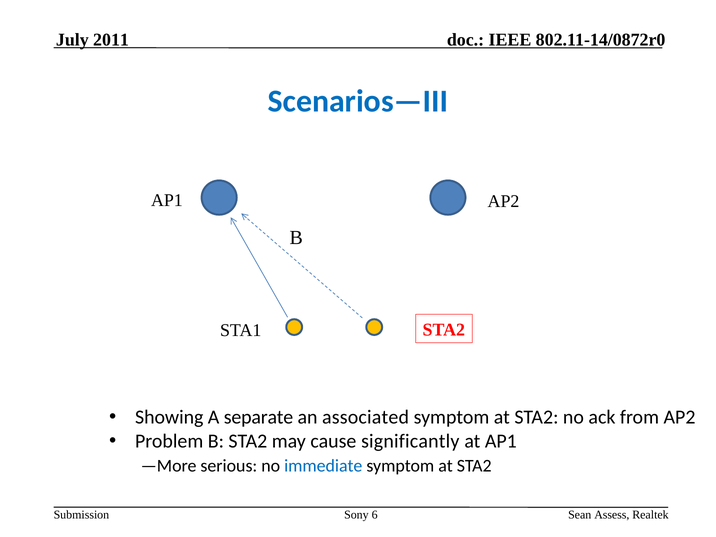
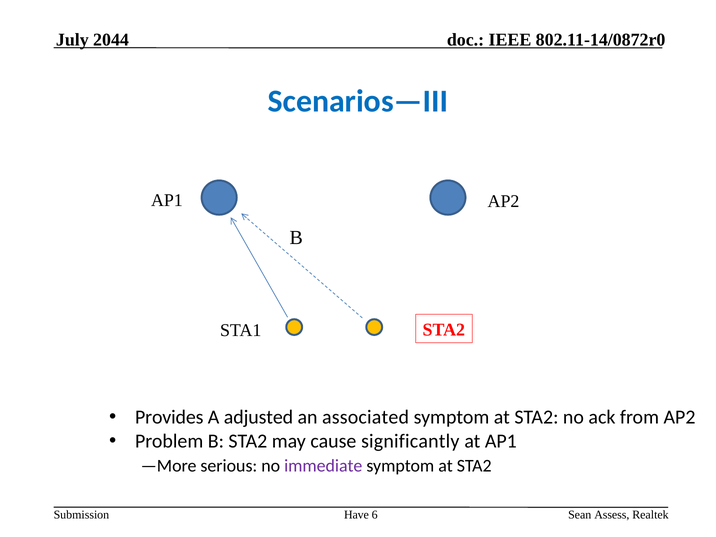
2011: 2011 -> 2044
Showing: Showing -> Provides
separate: separate -> adjusted
immediate colour: blue -> purple
Sony: Sony -> Have
